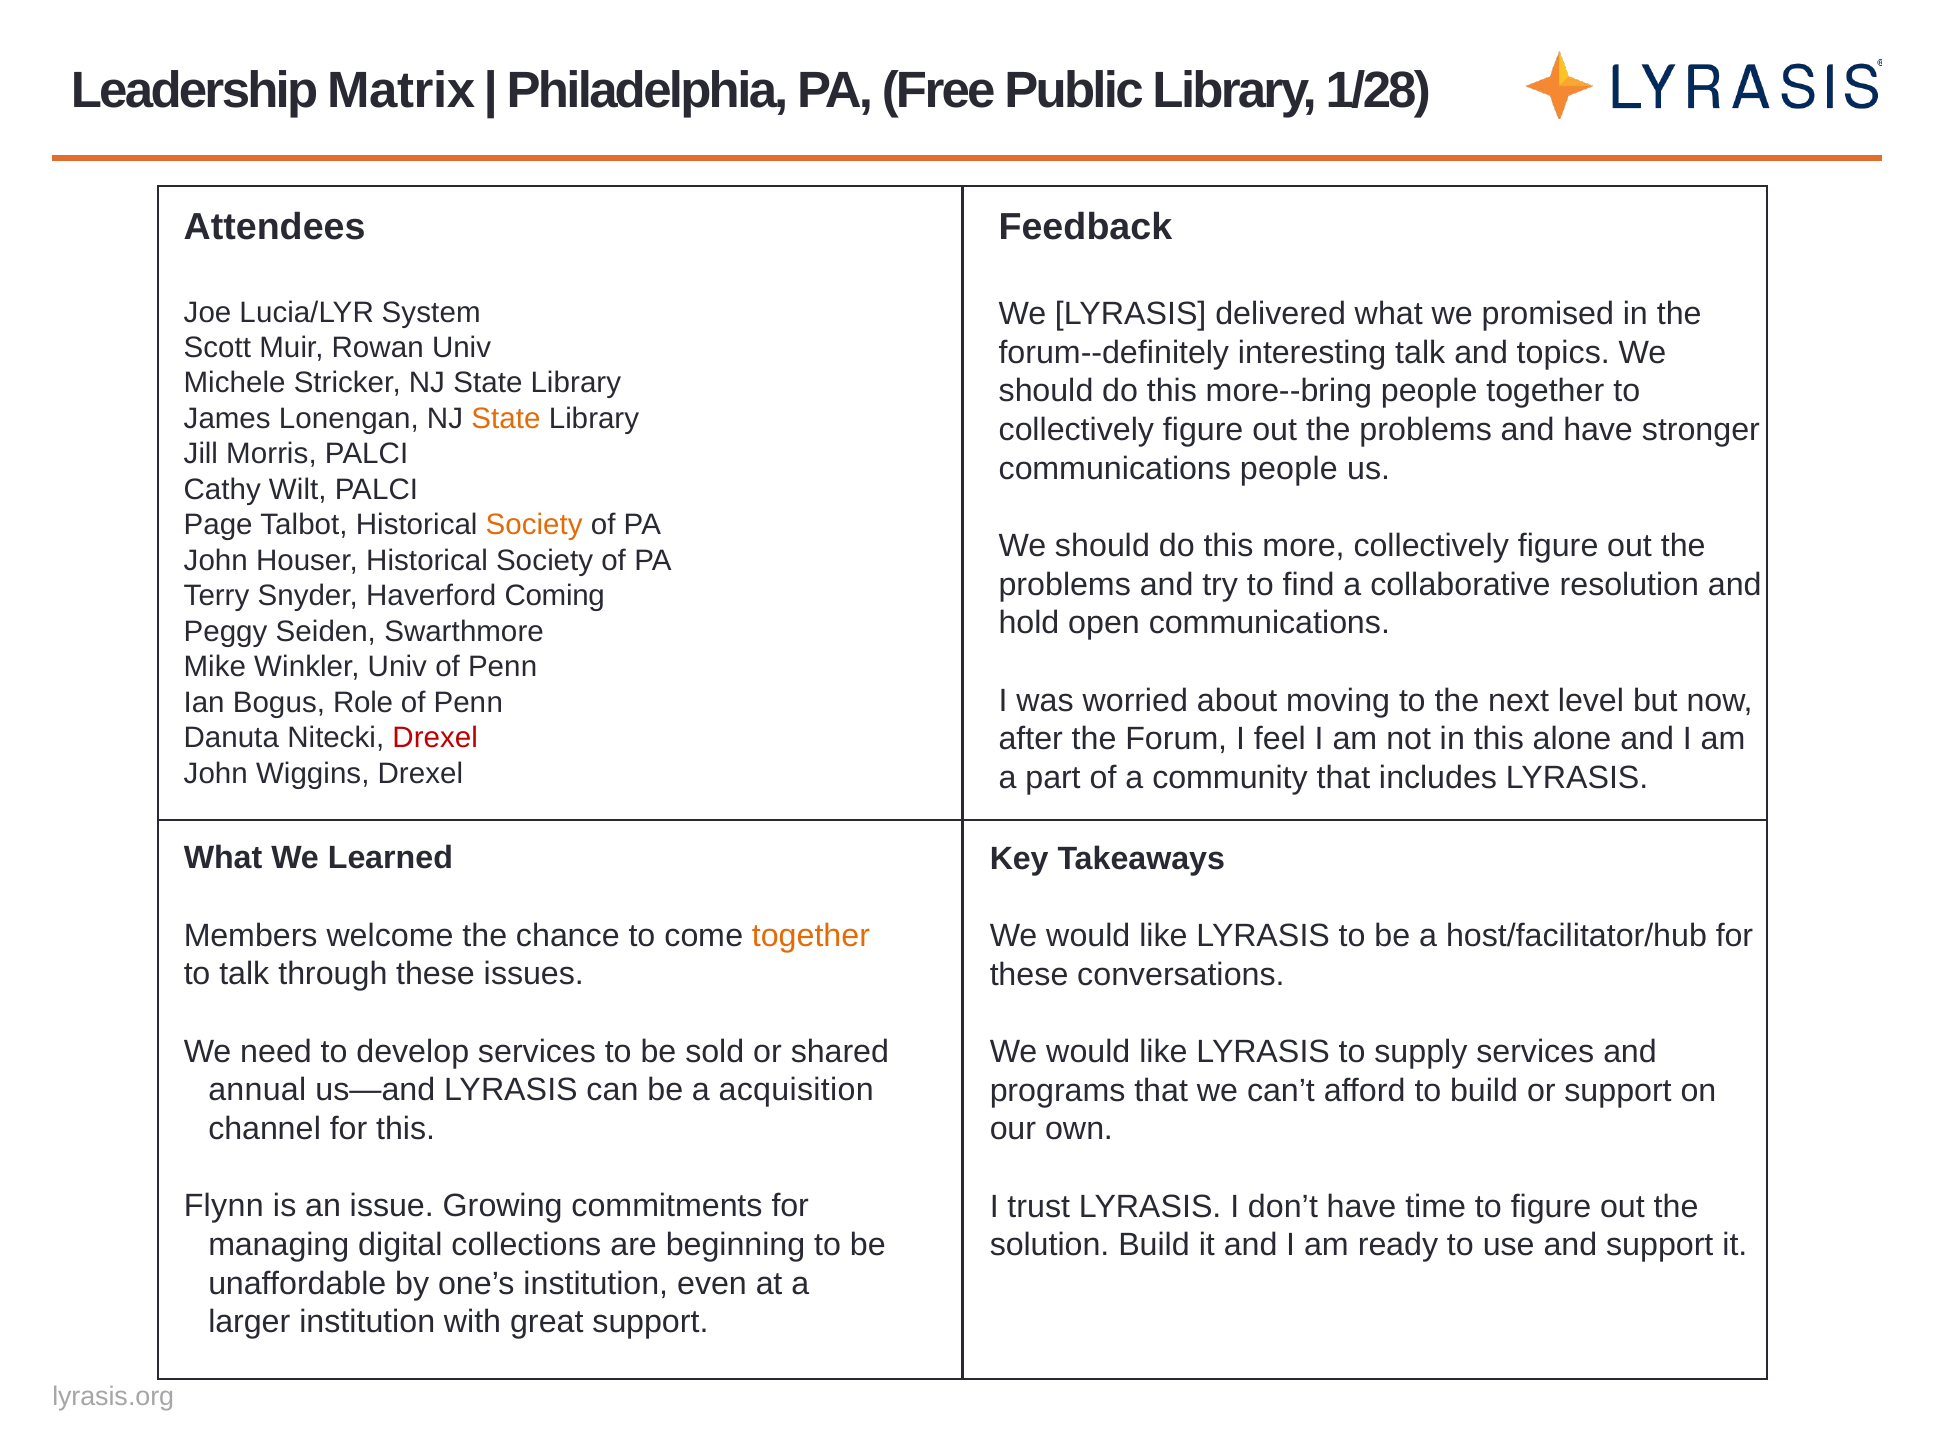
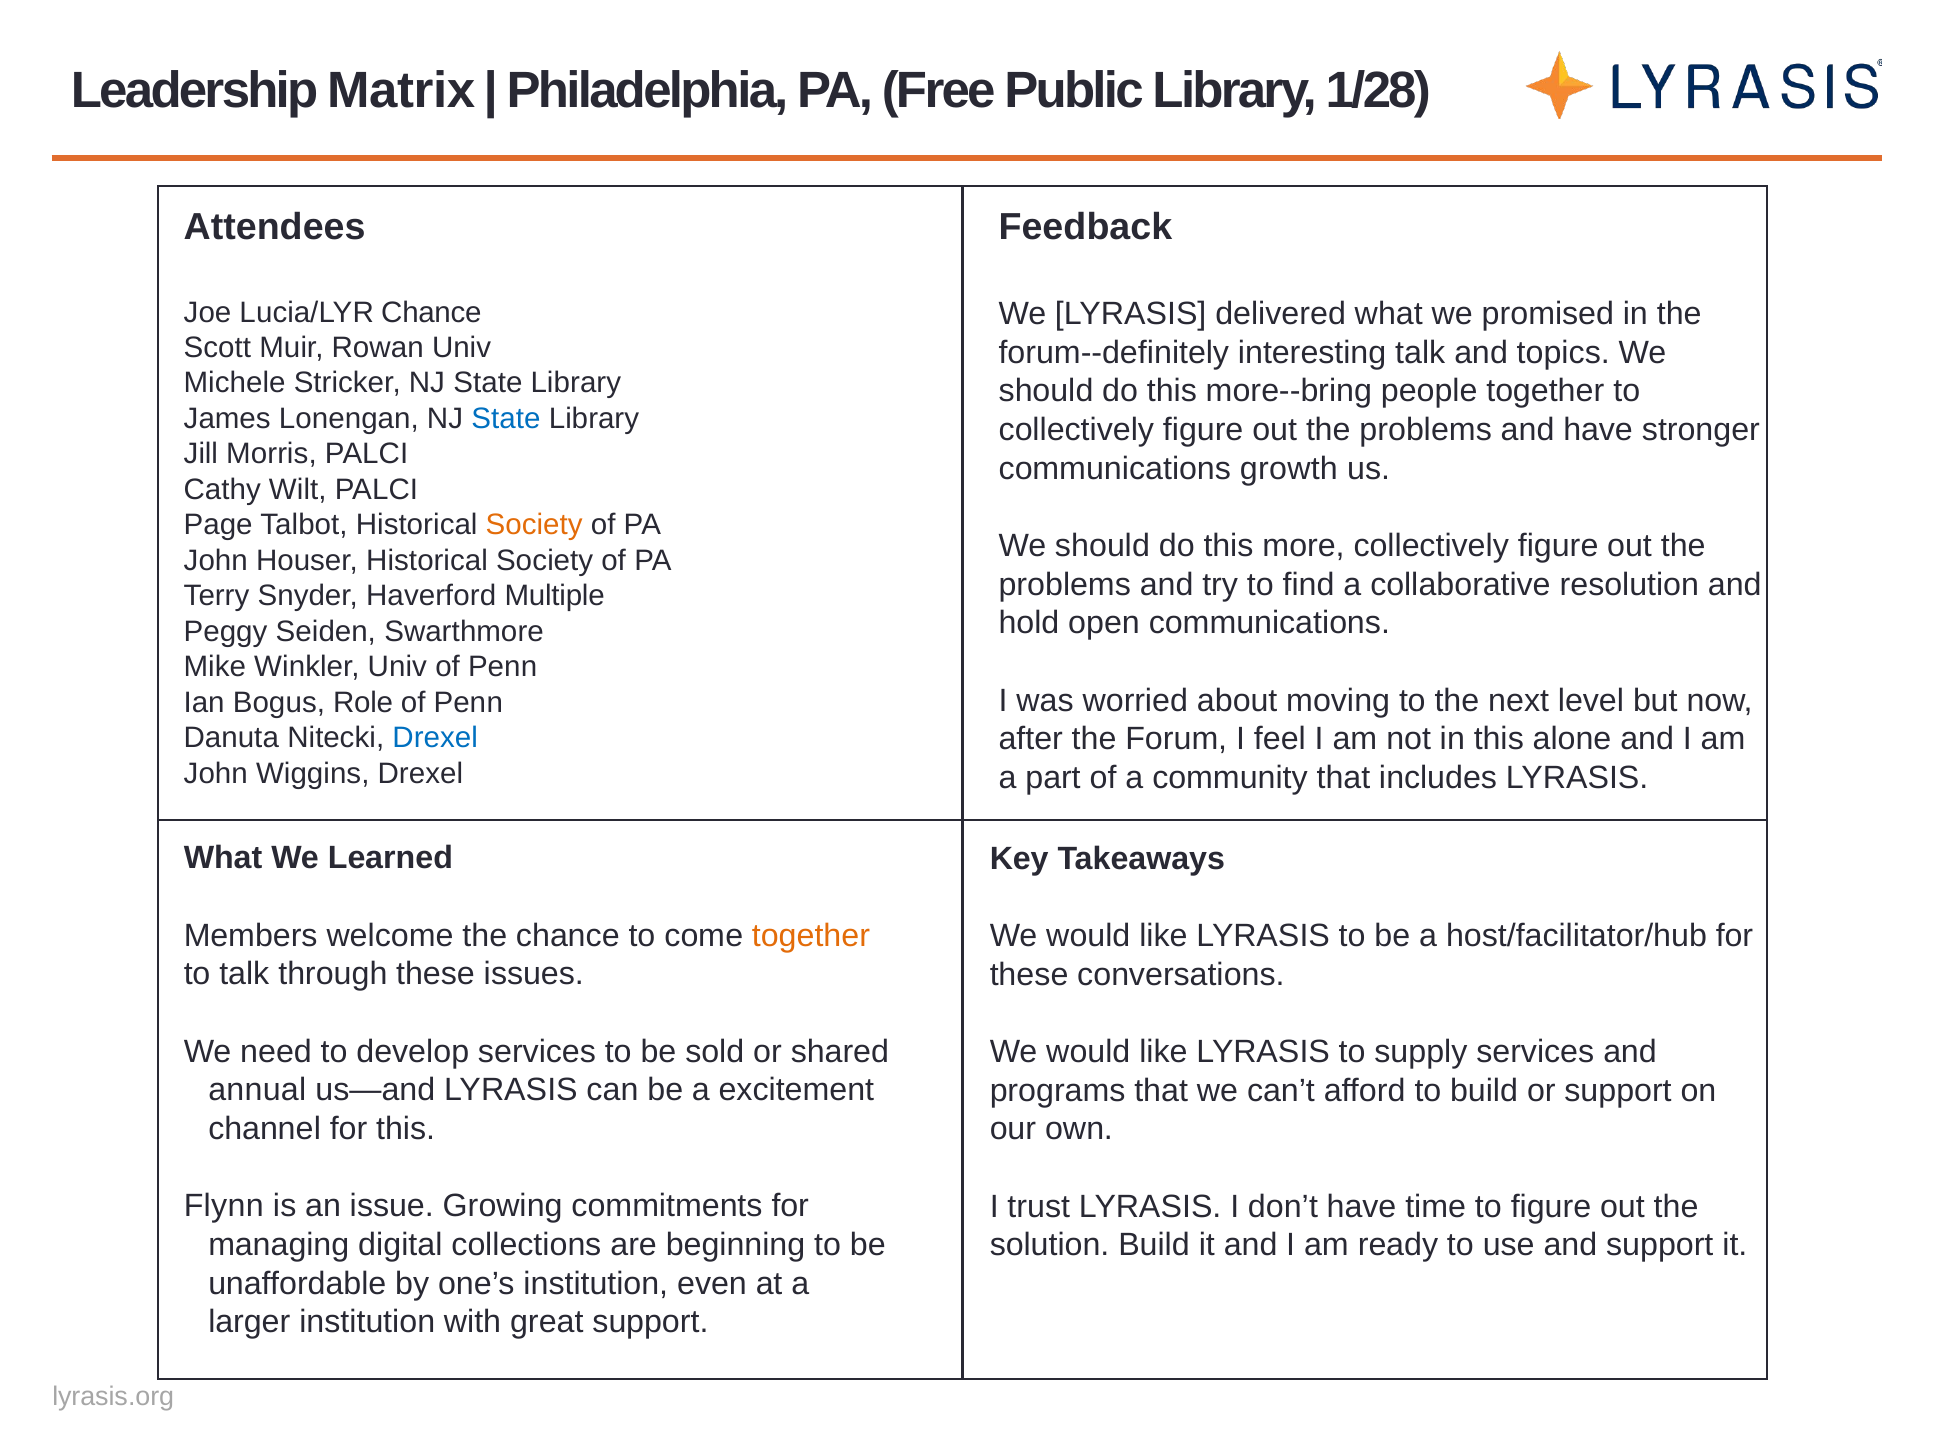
Lucia/LYR System: System -> Chance
State at (506, 419) colour: orange -> blue
communications people: people -> growth
Coming: Coming -> Multiple
Drexel at (435, 738) colour: red -> blue
acquisition: acquisition -> excitement
